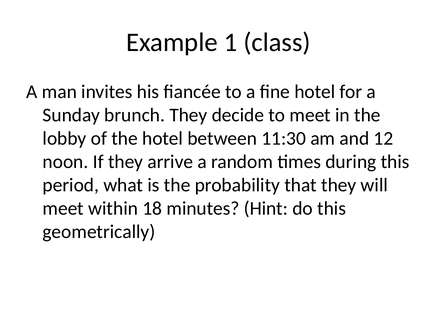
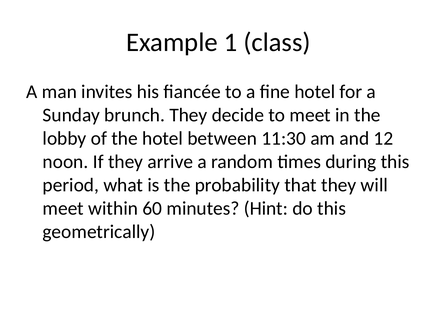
18: 18 -> 60
